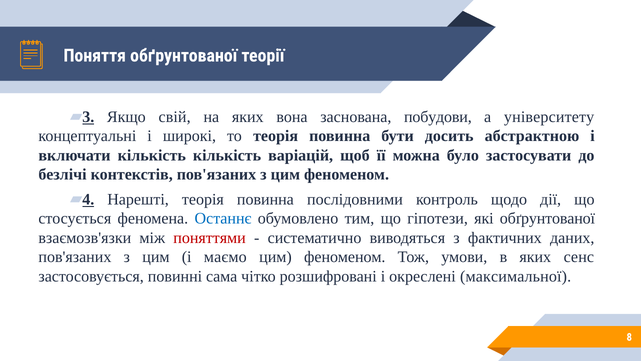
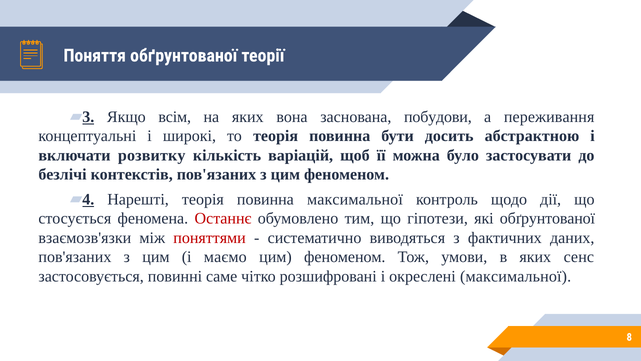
свій: свій -> всім
університету: університету -> переживання
включати кількість: кількість -> розвитку
повинна послідовними: послідовними -> максимальної
Останнє colour: blue -> red
сама: сама -> саме
